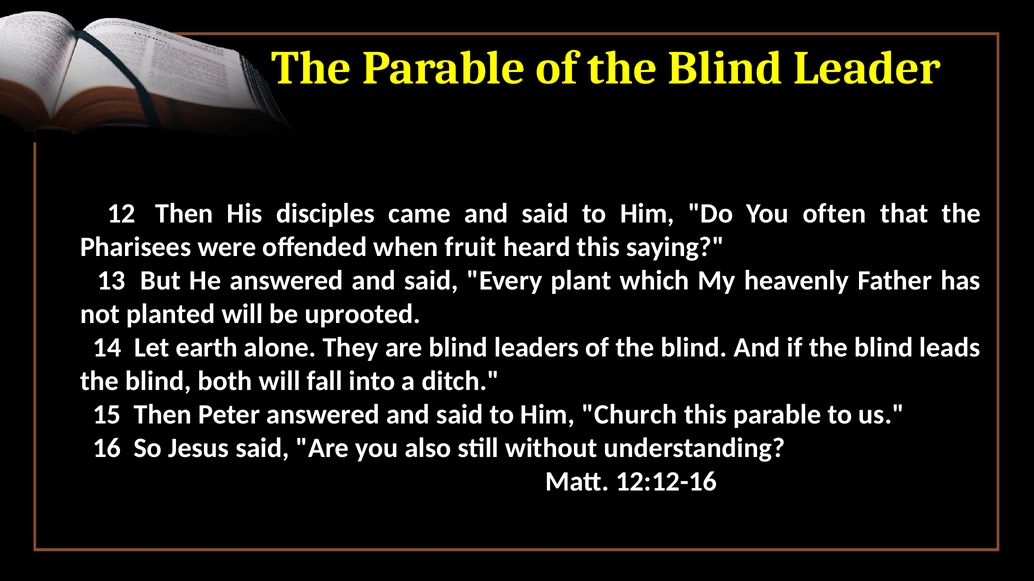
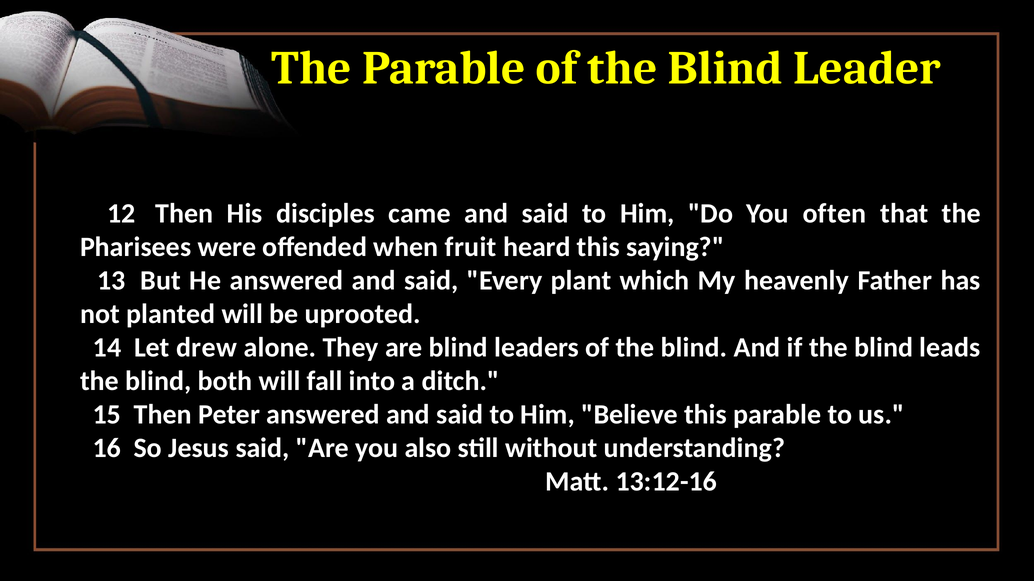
earth: earth -> drew
Church: Church -> Believe
12:12-16: 12:12-16 -> 13:12-16
